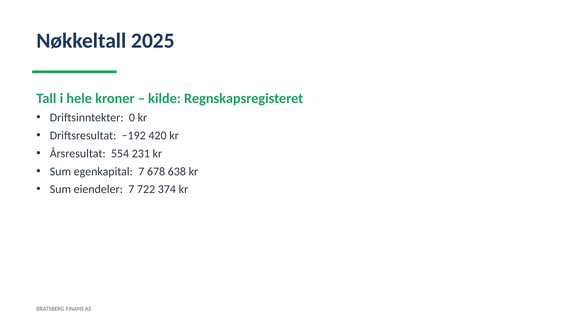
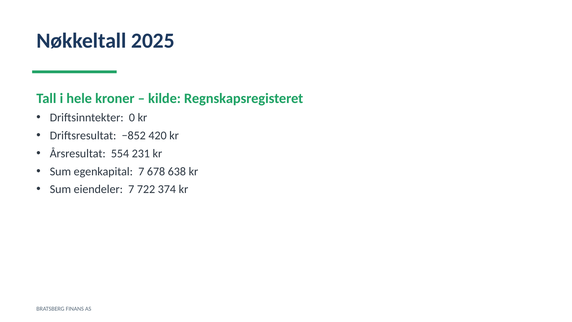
−192: −192 -> −852
